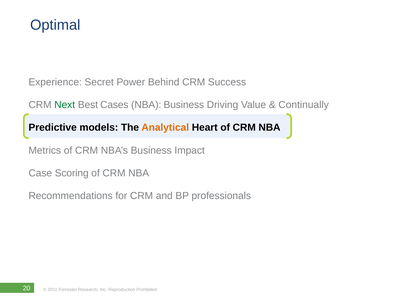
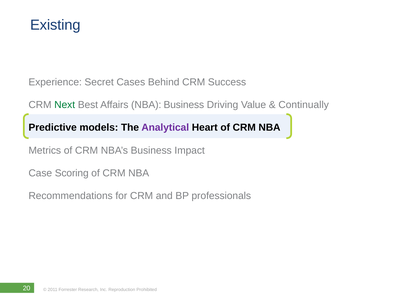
Optimal: Optimal -> Existing
Power: Power -> Cases
Cases: Cases -> Affairs
Analytical colour: orange -> purple
